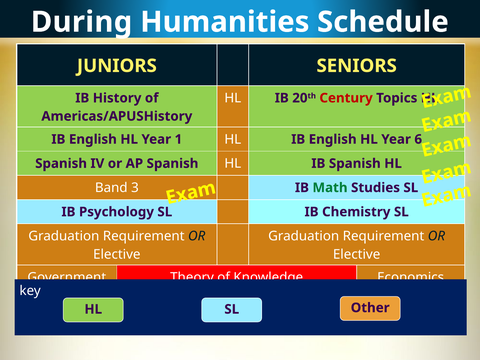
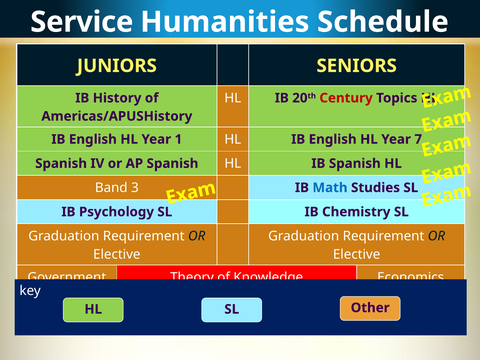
During: During -> Service
6: 6 -> 7
Math colour: green -> blue
